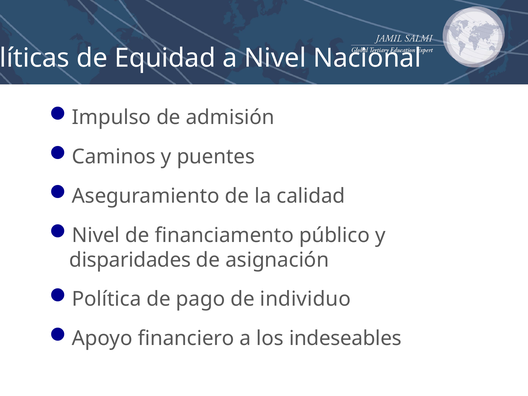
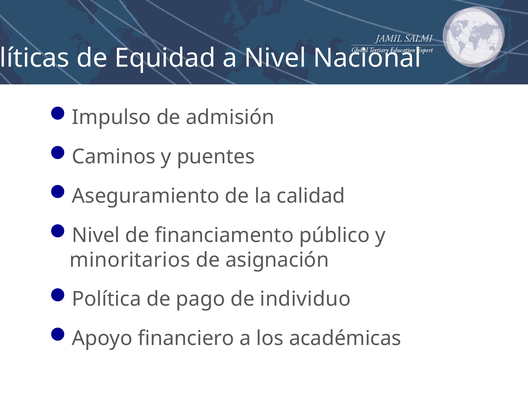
disparidades: disparidades -> minoritarios
indeseables: indeseables -> académicas
